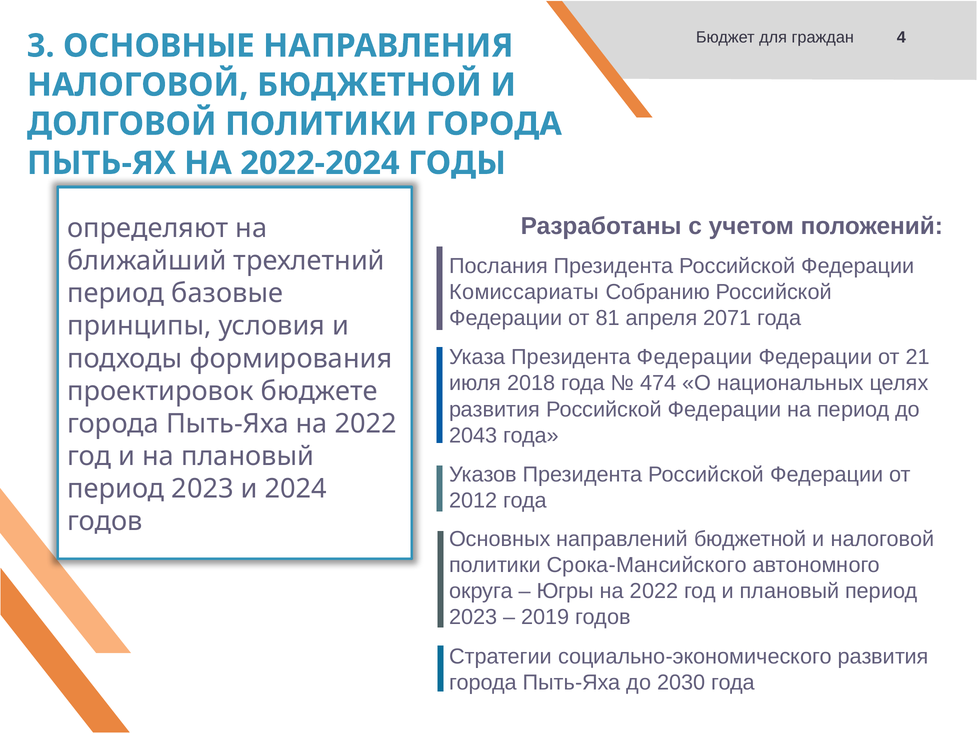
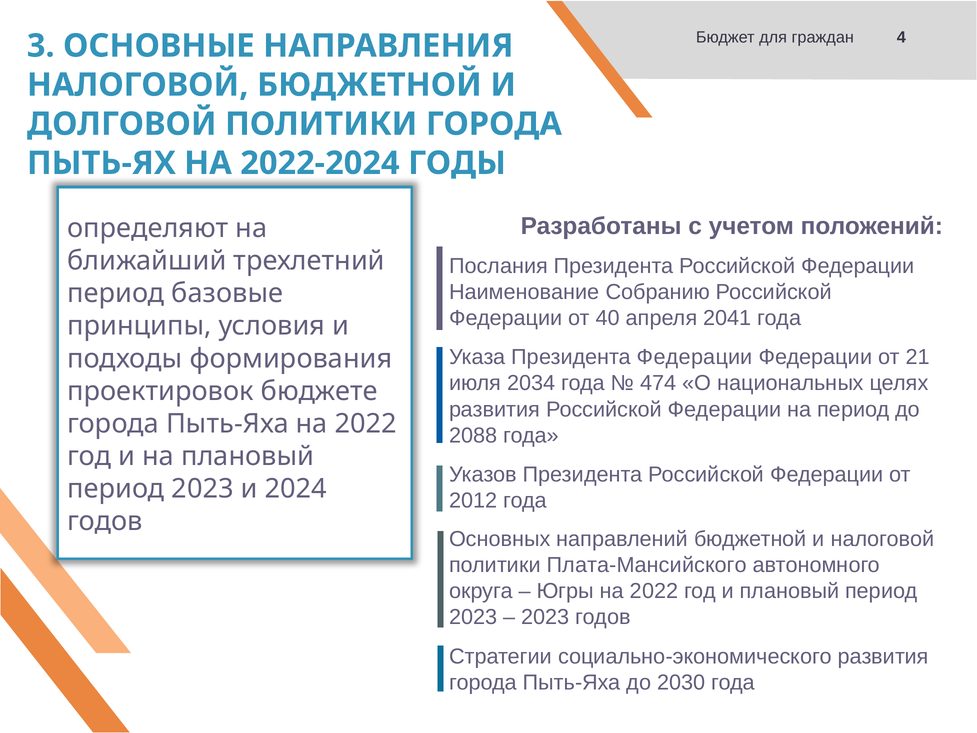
Комиссариаты: Комиссариаты -> Наименование
81: 81 -> 40
2071: 2071 -> 2041
2018: 2018 -> 2034
2043: 2043 -> 2088
Срока-Мансийского: Срока-Мансийского -> Плата-Мансийского
2019 at (545, 617): 2019 -> 2023
